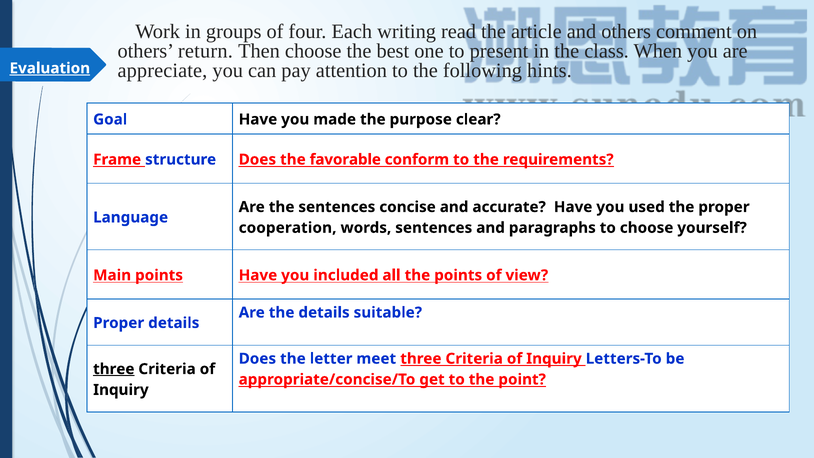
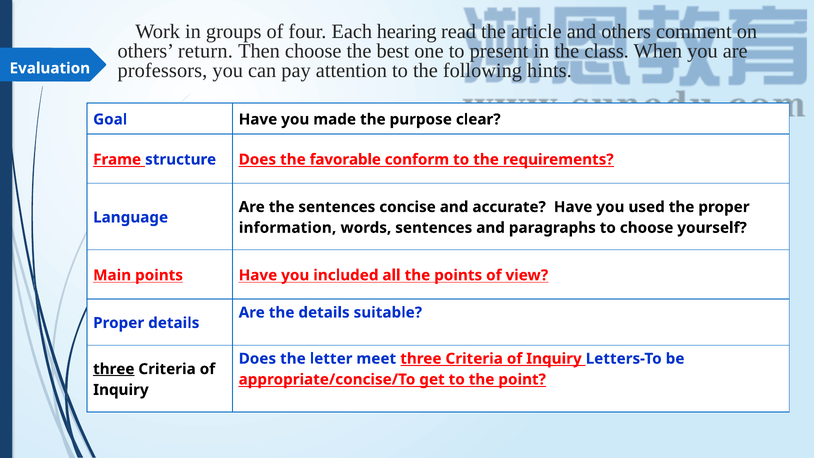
writing: writing -> hearing
appreciate: appreciate -> professors
Evaluation underline: present -> none
cooperation: cooperation -> information
